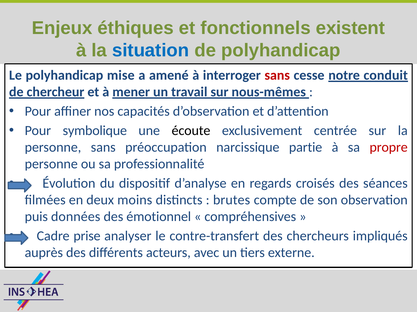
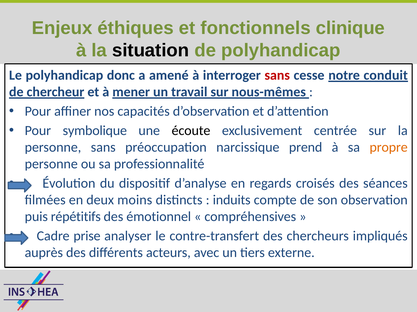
existent: existent -> clinique
situation colour: blue -> black
mise: mise -> donc
partie: partie -> prend
propre colour: red -> orange
brutes: brutes -> induits
données: données -> répétitifs
